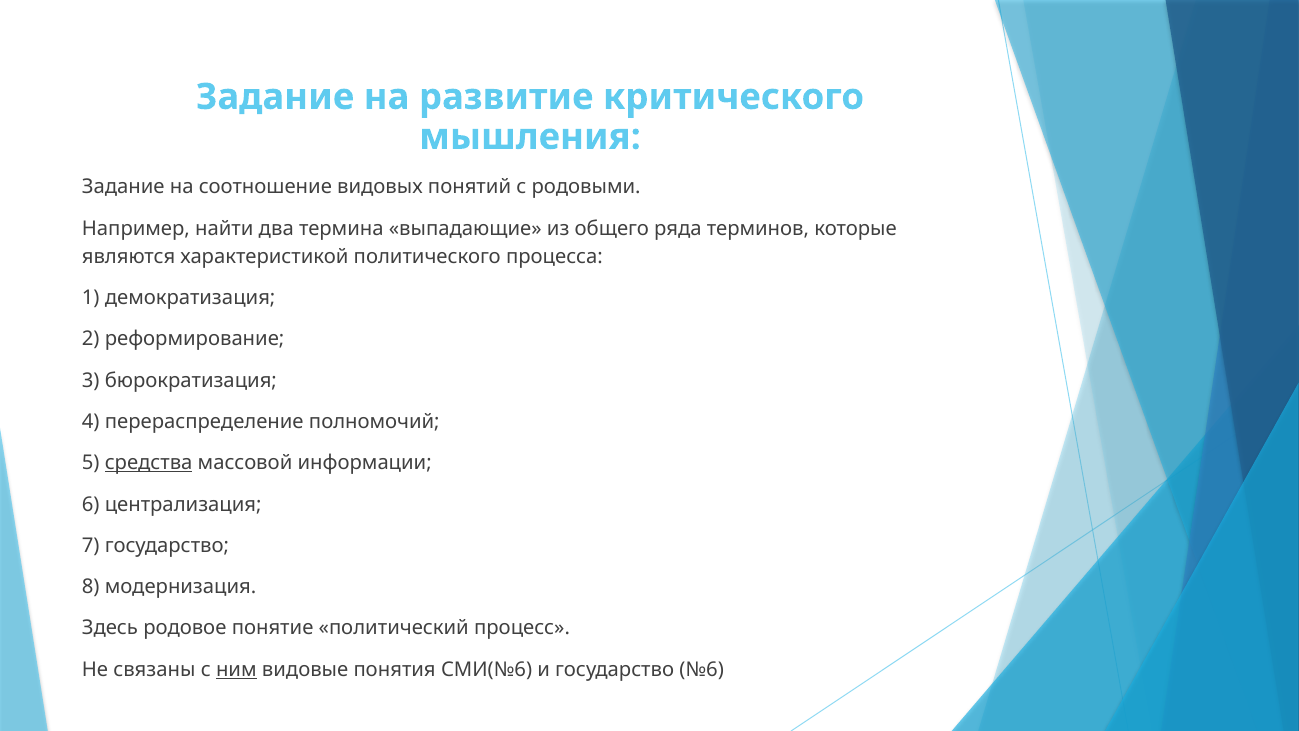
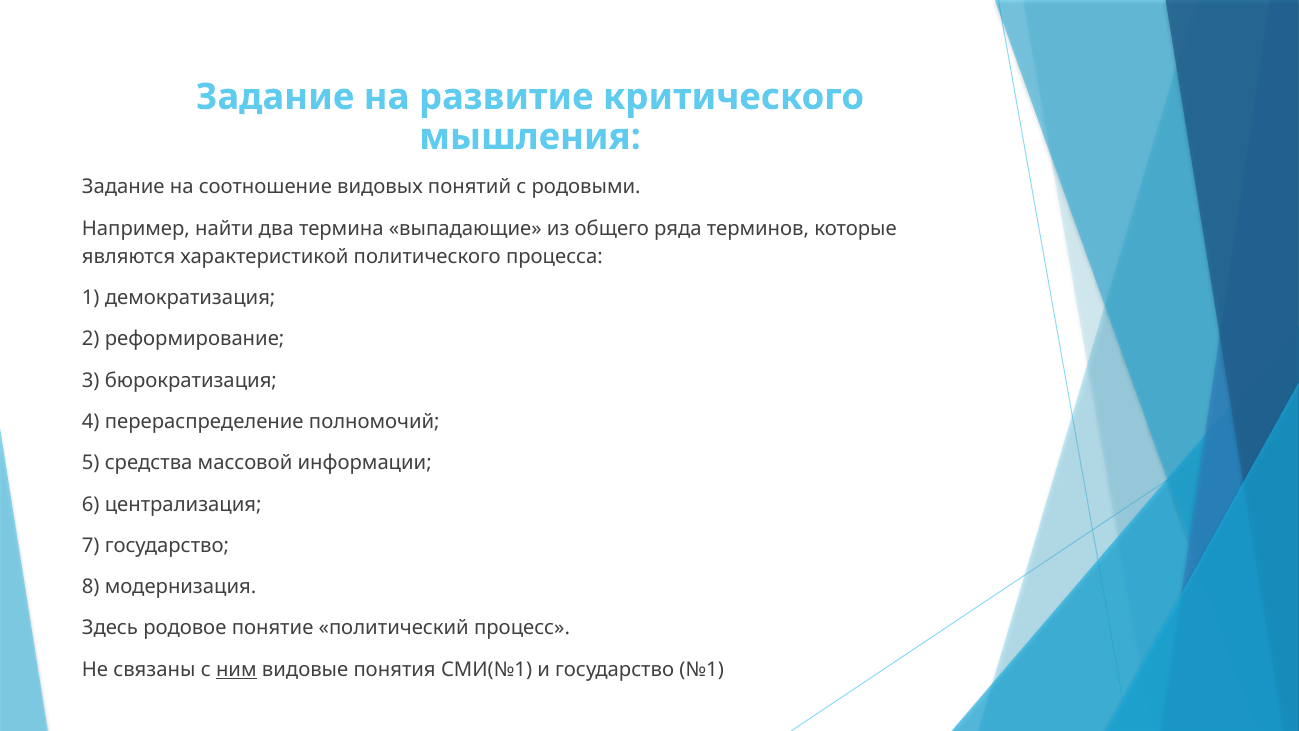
средства underline: present -> none
СМИ(№6: СМИ(№6 -> СМИ(№1
№6: №6 -> №1
